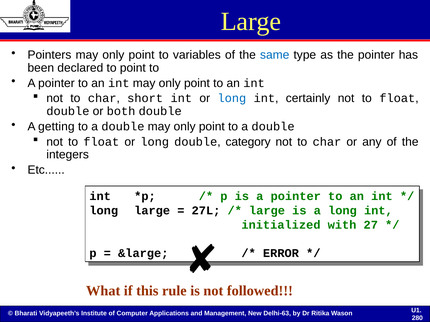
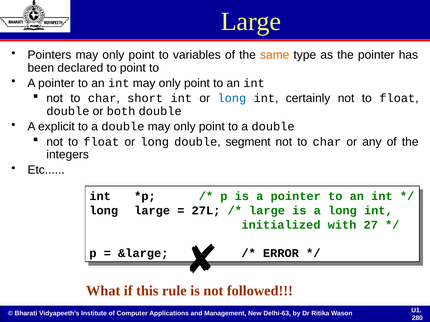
same colour: blue -> orange
getting: getting -> explicit
category: category -> segment
